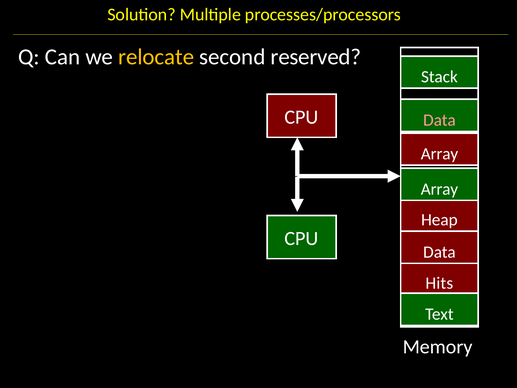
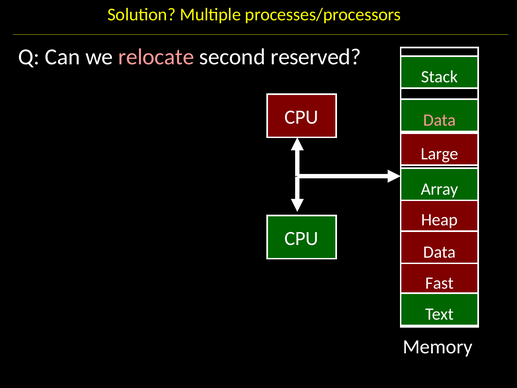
relocate colour: yellow -> pink
Array at (439, 154): Array -> Large
Hits: Hits -> Fast
